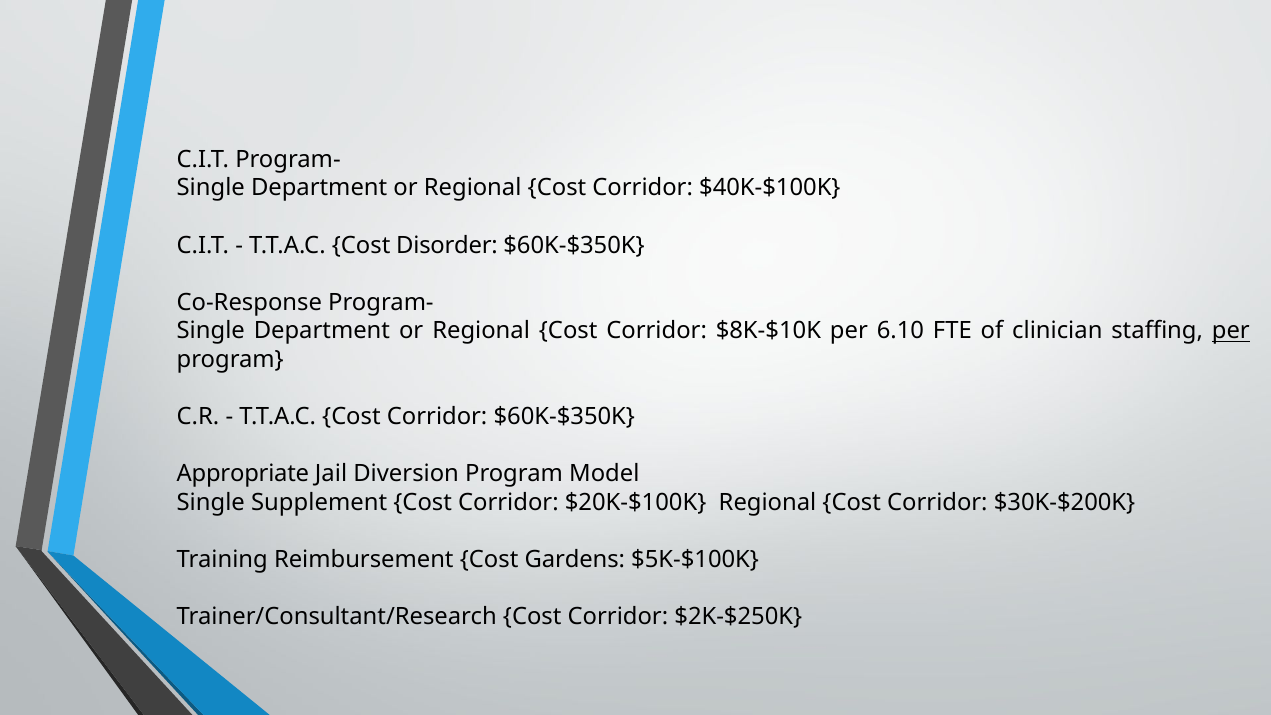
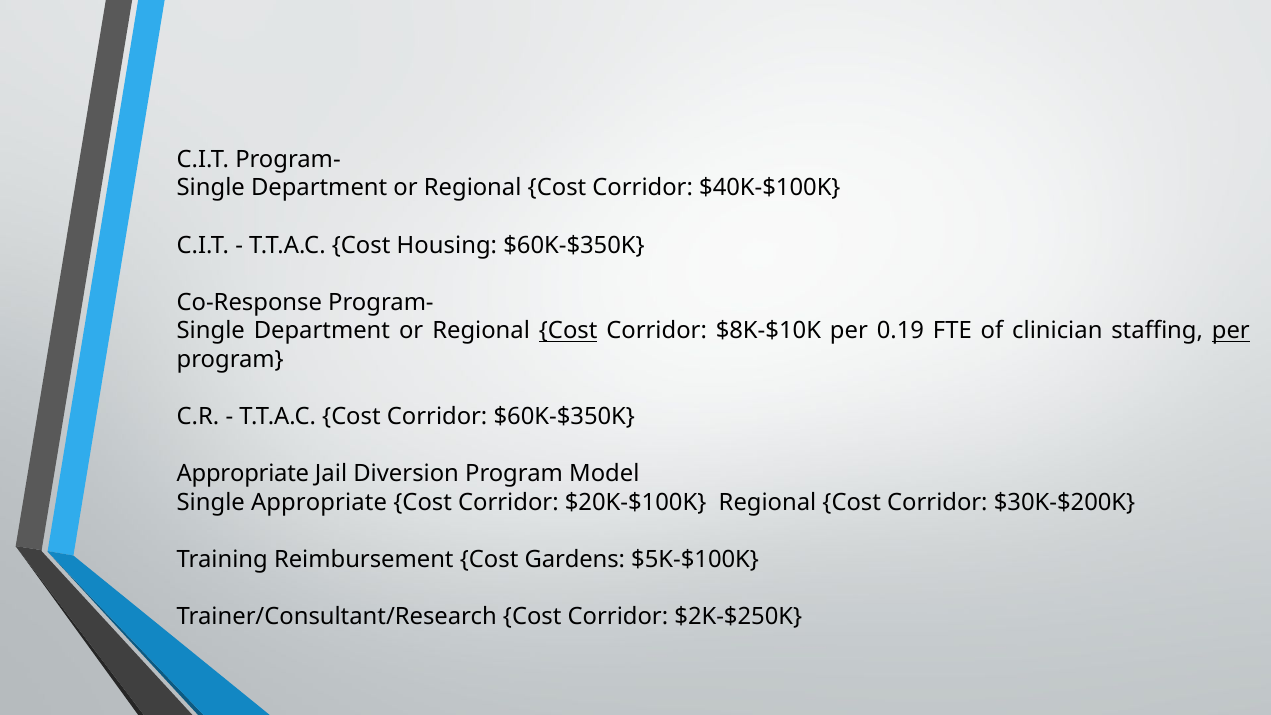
Disorder: Disorder -> Housing
Cost at (568, 331) underline: none -> present
6.10: 6.10 -> 0.19
Single Supplement: Supplement -> Appropriate
